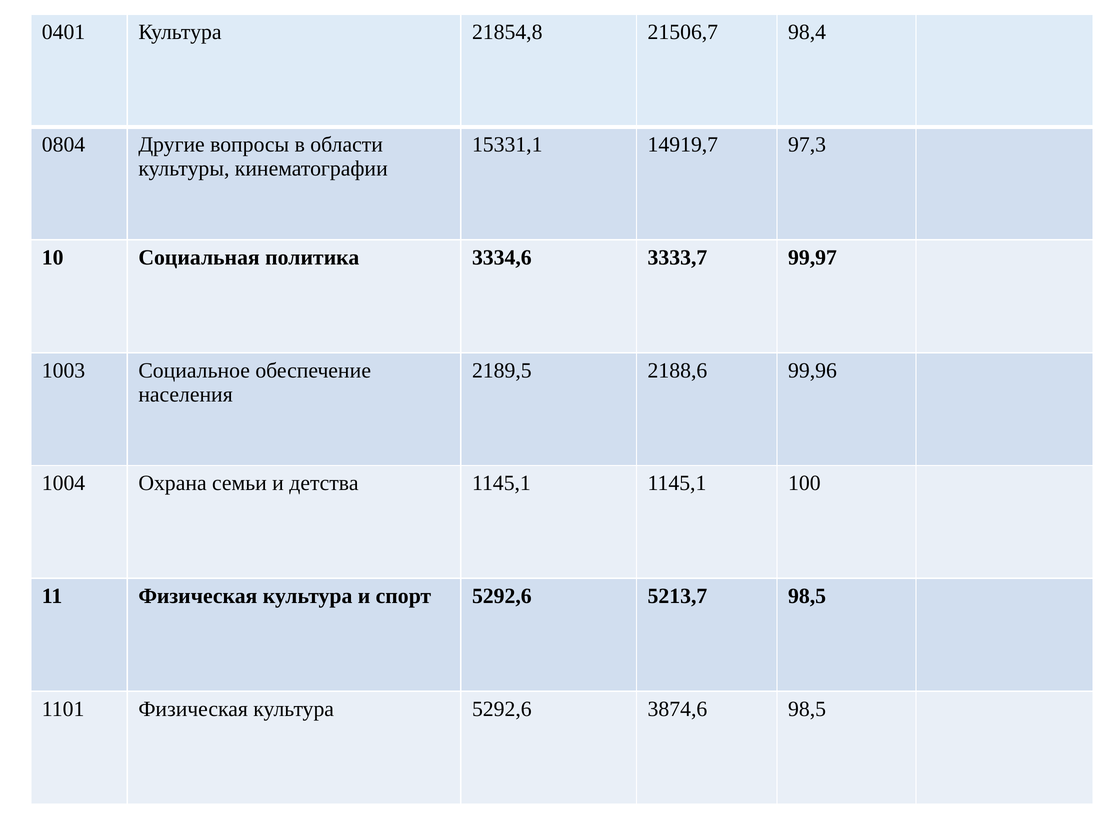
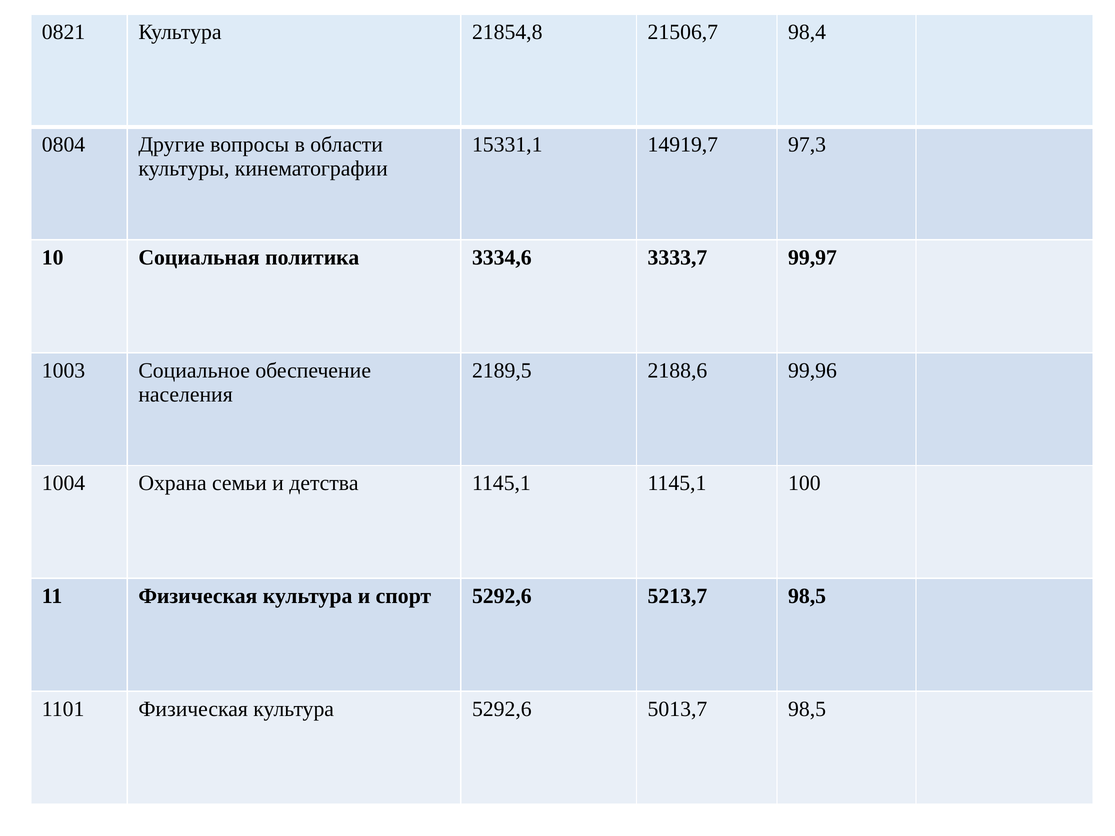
0401: 0401 -> 0821
3874,6: 3874,6 -> 5013,7
